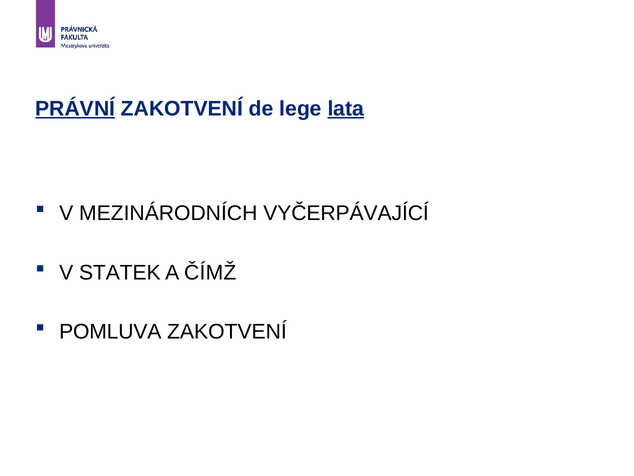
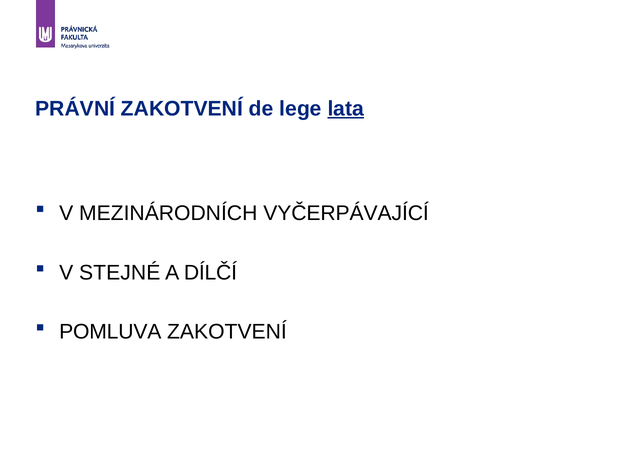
PRÁVNÍ underline: present -> none
STATEK: STATEK -> STEJNÉ
ČÍMŽ: ČÍMŽ -> DÍLČÍ
